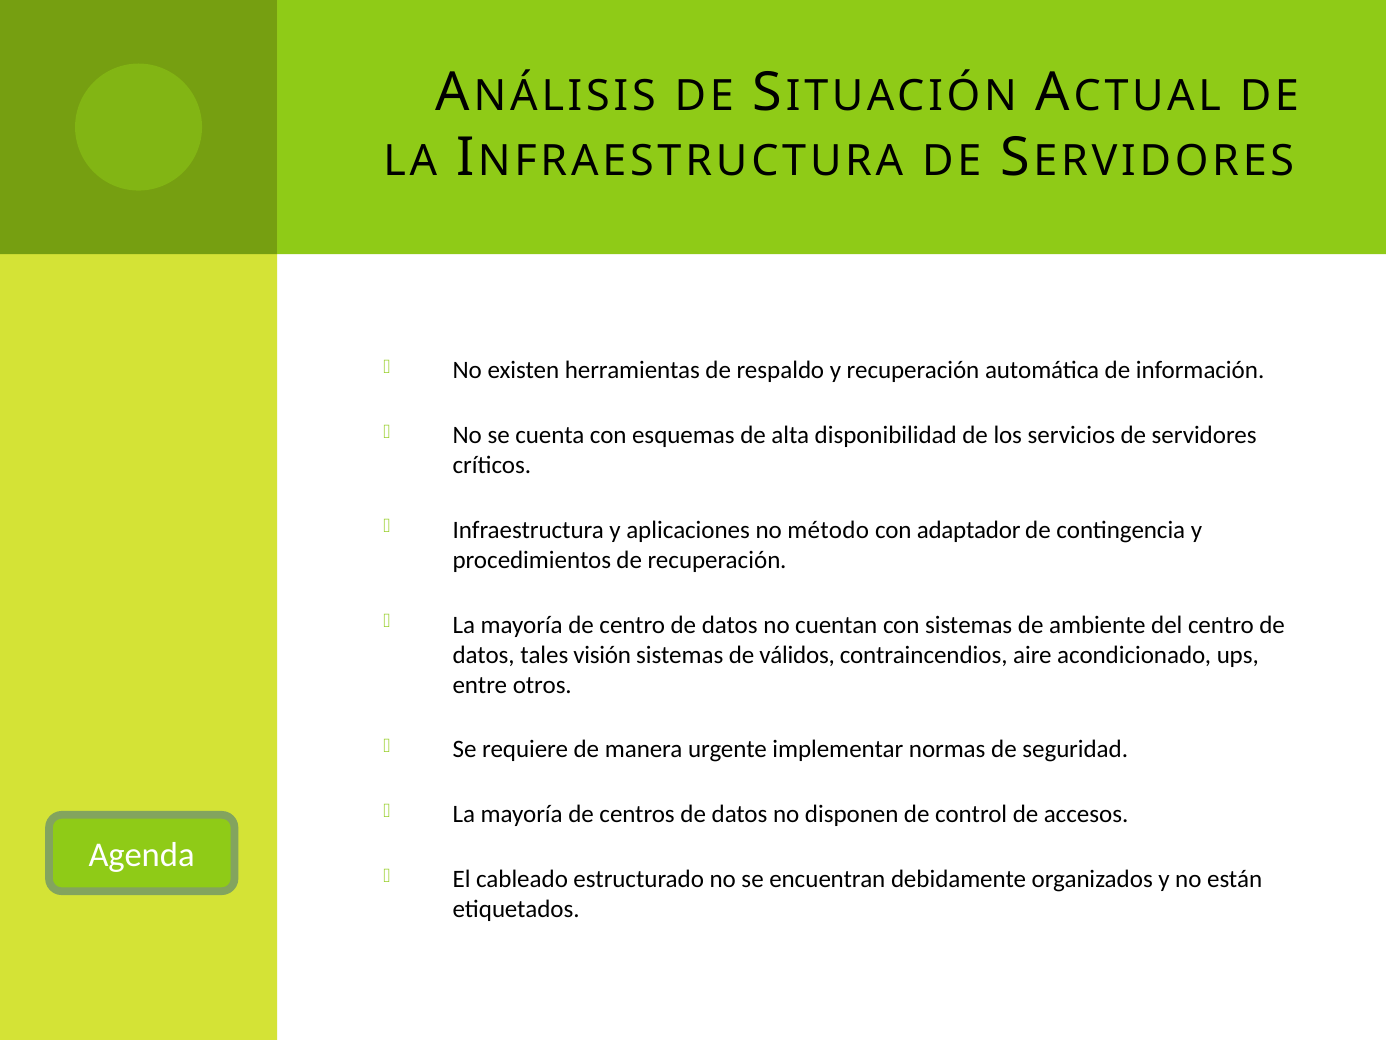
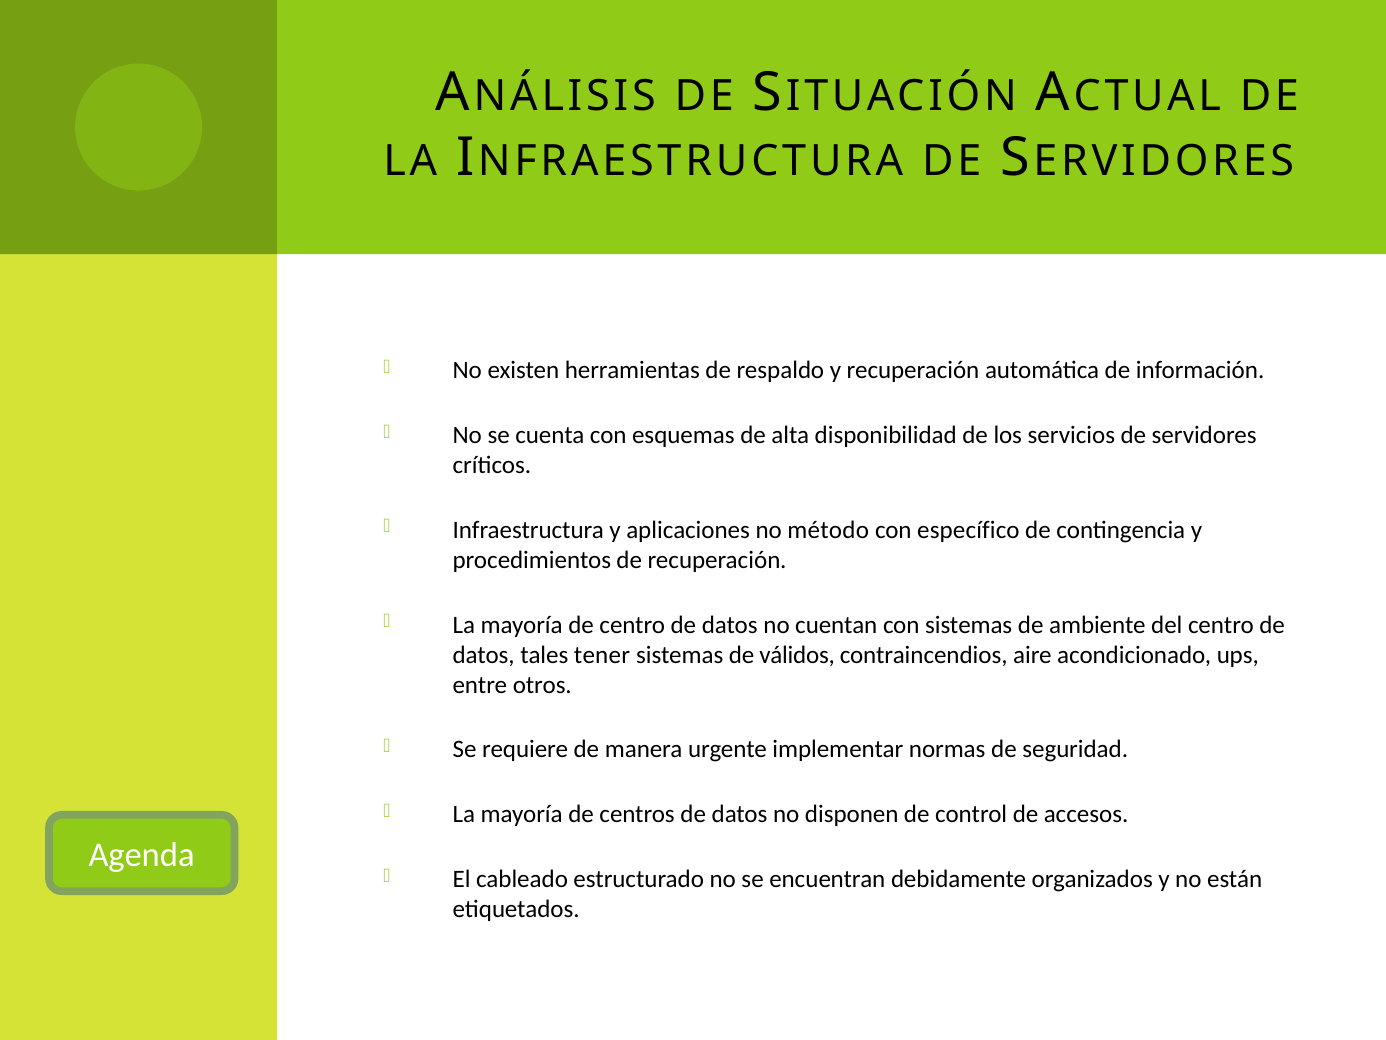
adaptador: adaptador -> específico
visión: visión -> tener
